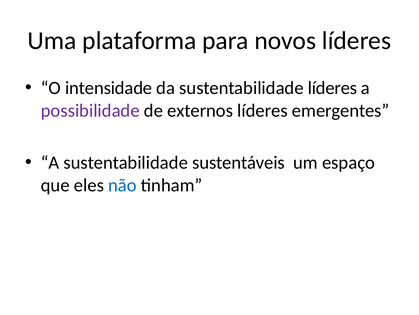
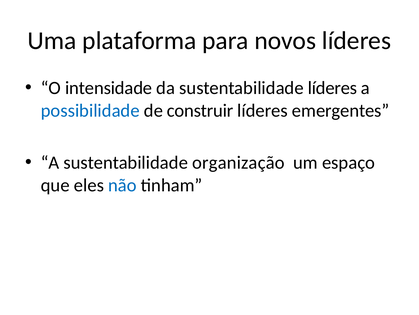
possibilidade colour: purple -> blue
externos: externos -> construir
sustentáveis: sustentáveis -> organização
